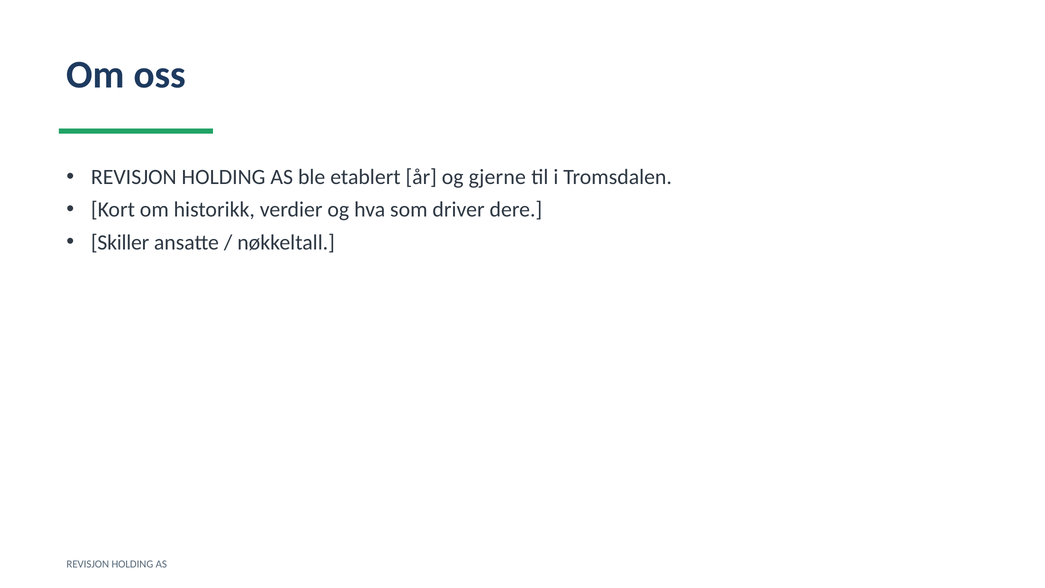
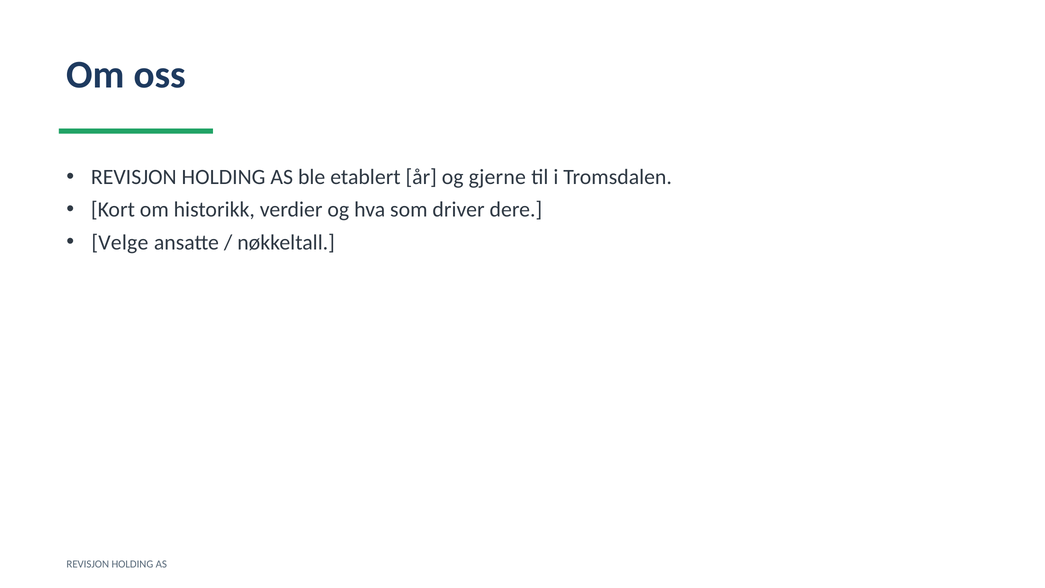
Skiller: Skiller -> Velge
